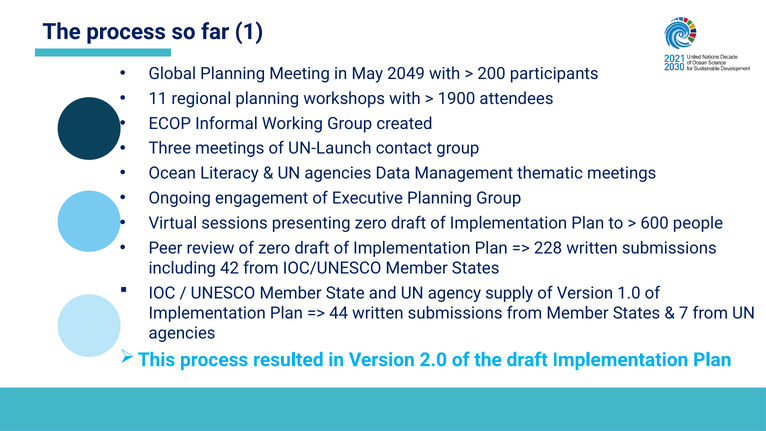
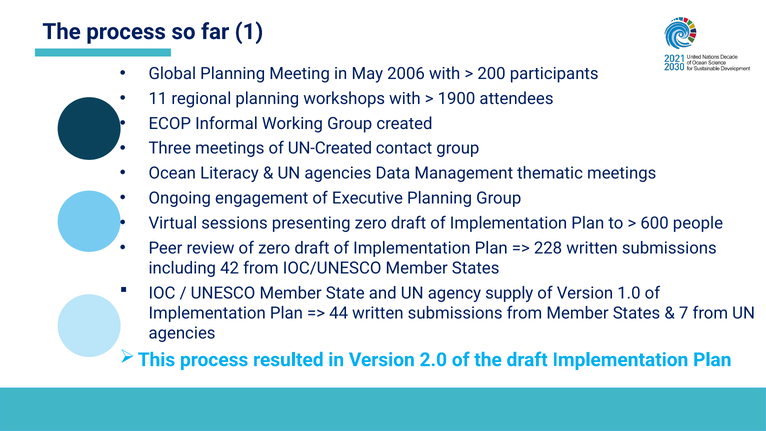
2049: 2049 -> 2006
UN-Launch: UN-Launch -> UN-Created
